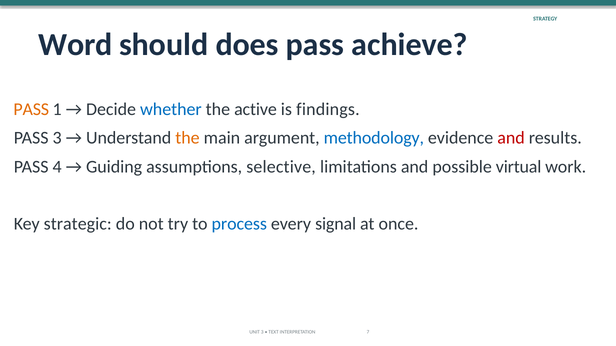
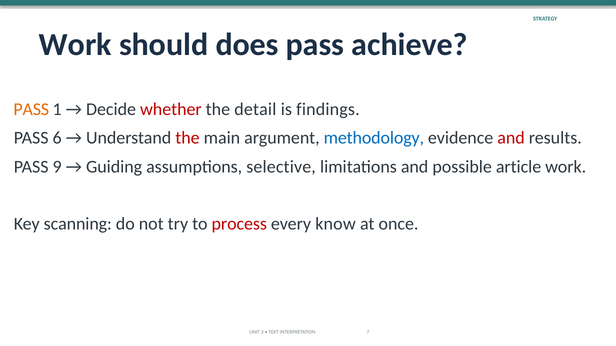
Word at (75, 45): Word -> Work
whether colour: blue -> red
active: active -> detail
PASS 3: 3 -> 6
the at (187, 138) colour: orange -> red
4: 4 -> 9
virtual: virtual -> article
strategic: strategic -> scanning
process colour: blue -> red
signal: signal -> know
